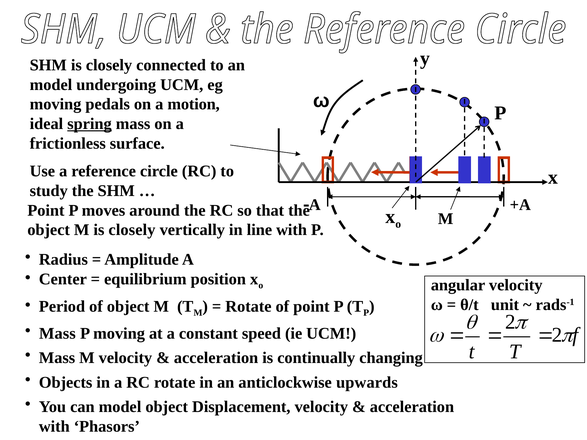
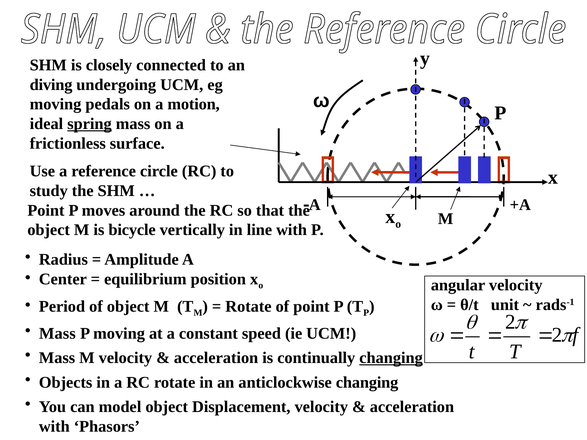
model at (51, 85): model -> diving
M is closely: closely -> bicycle
changing at (391, 358) underline: none -> present
anticlockwise upwards: upwards -> changing
